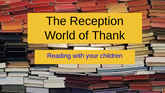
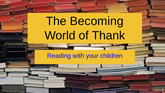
Reception: Reception -> Becoming
